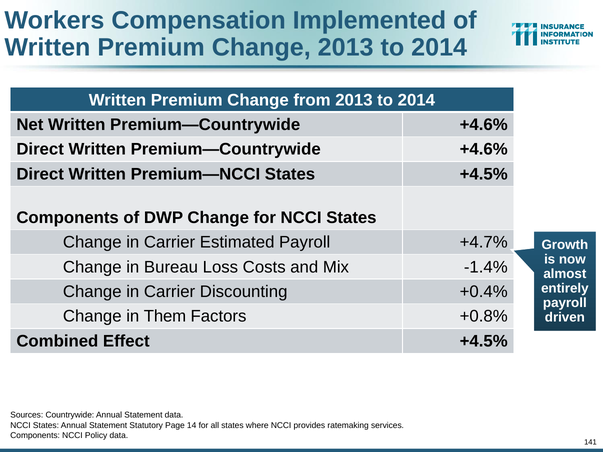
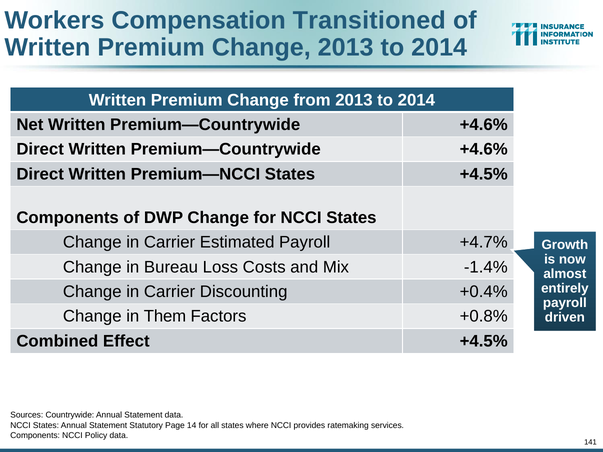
Implemented: Implemented -> Transitioned
